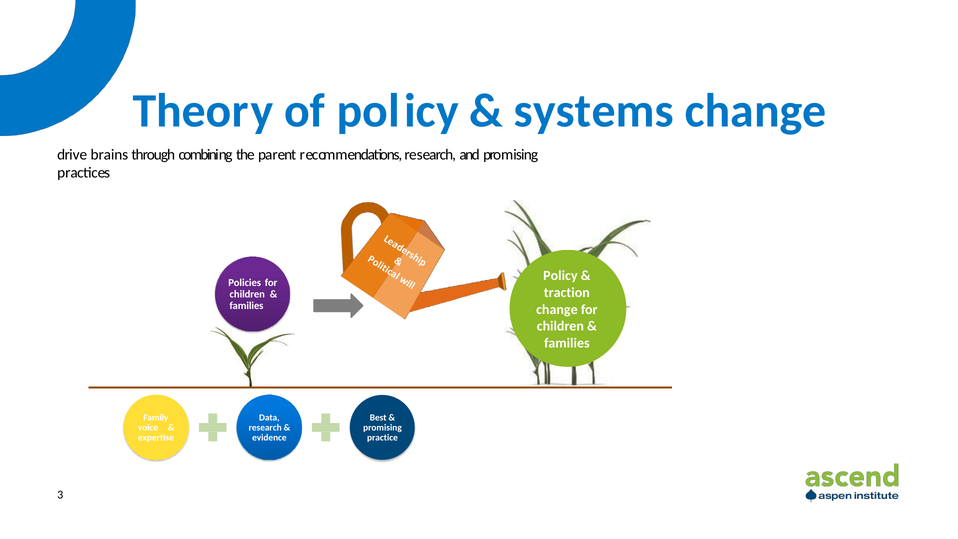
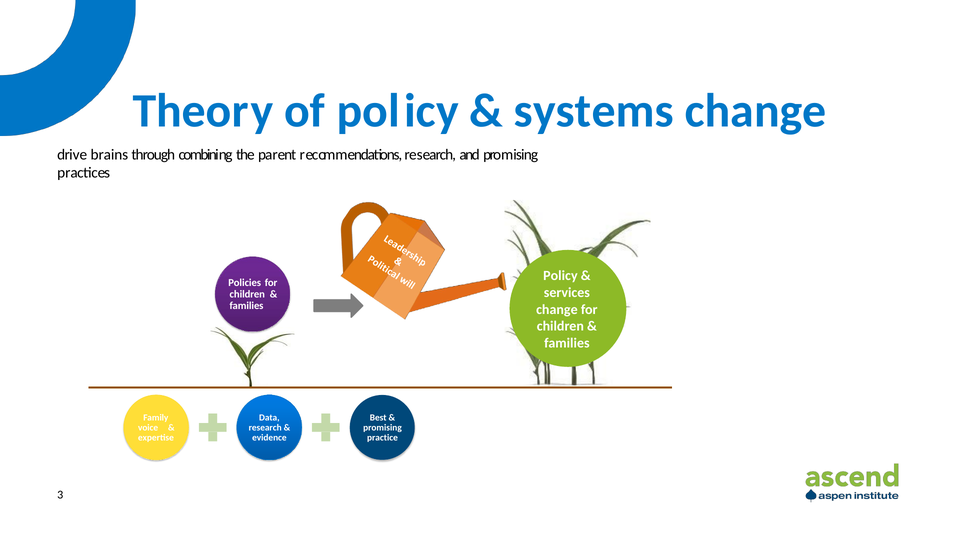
traction: traction -> services
